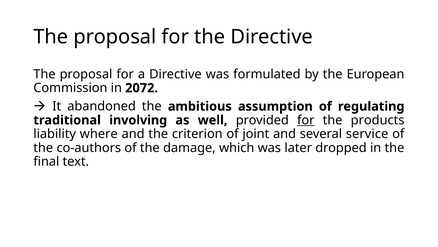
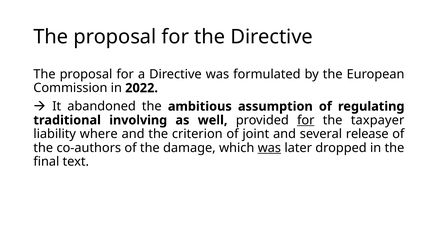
2072: 2072 -> 2022
products: products -> taxpayer
service: service -> release
was at (269, 147) underline: none -> present
